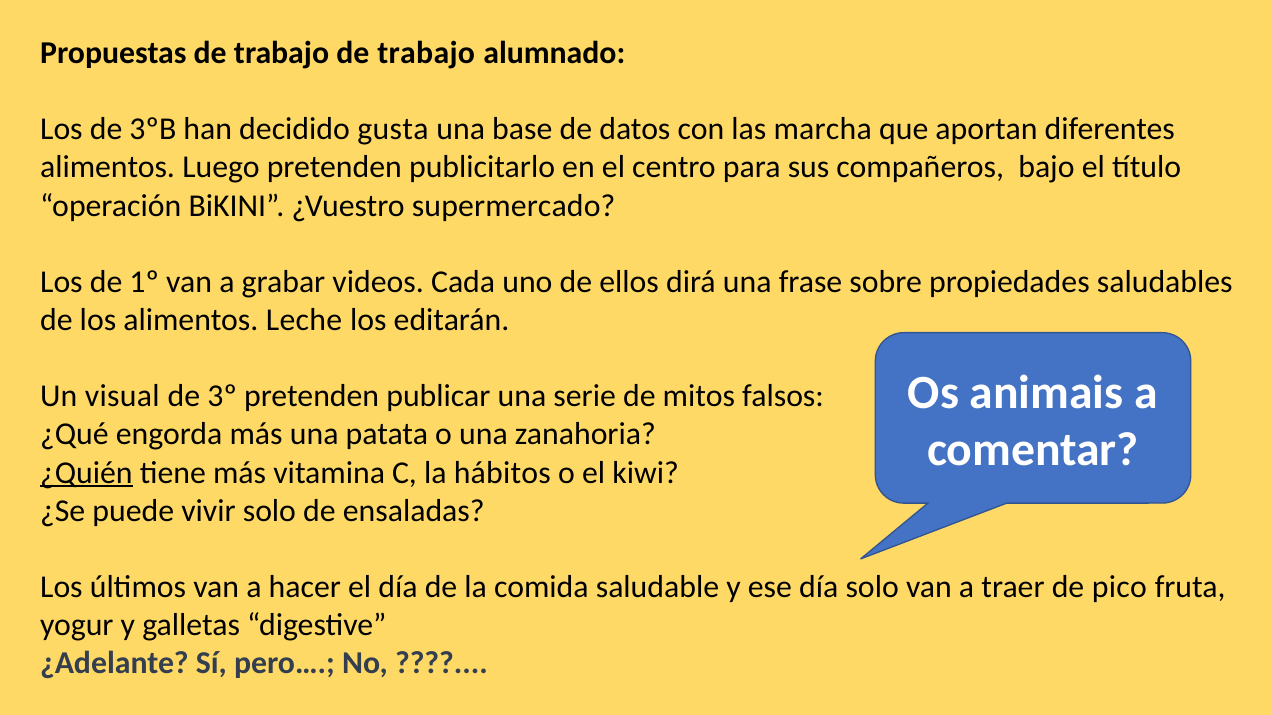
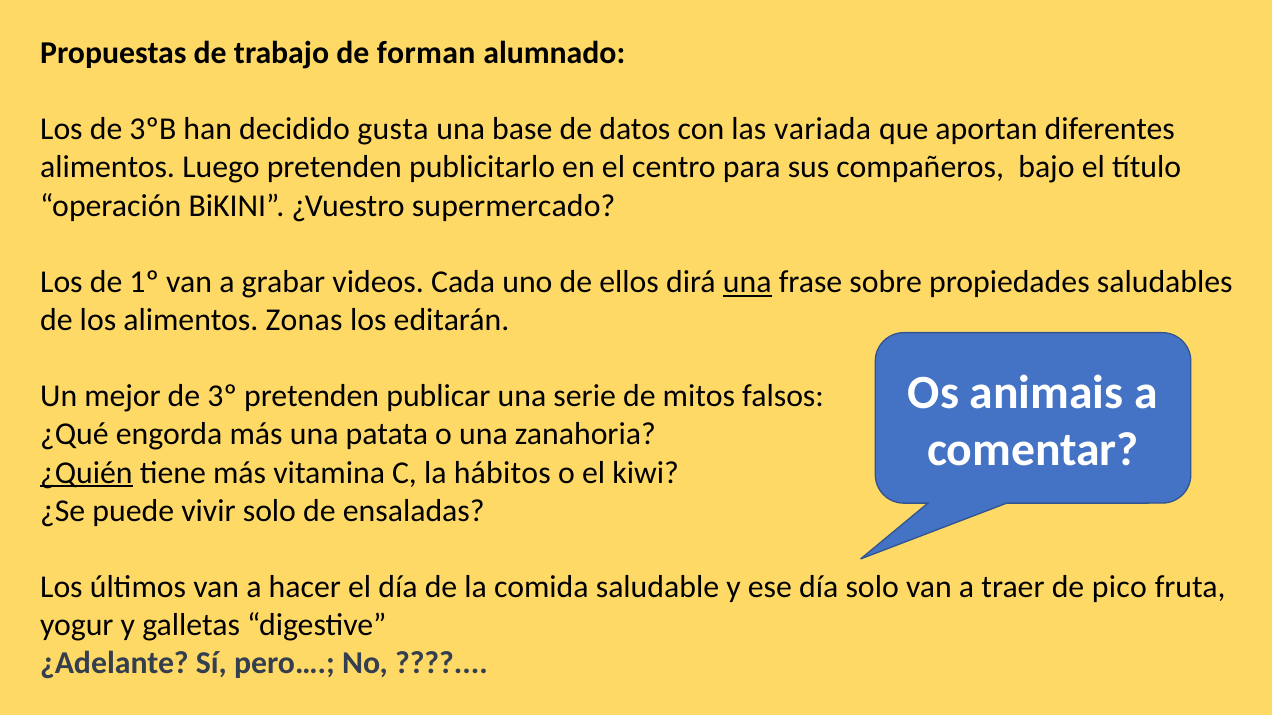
trabajo de trabajo: trabajo -> forman
marcha: marcha -> variada
una at (747, 282) underline: none -> present
Leche: Leche -> Zonas
visual: visual -> mejor
